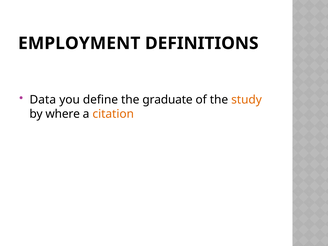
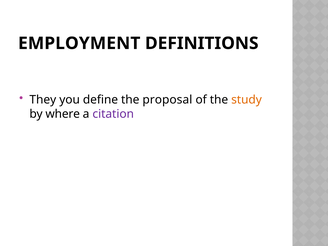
Data: Data -> They
graduate: graduate -> proposal
citation colour: orange -> purple
